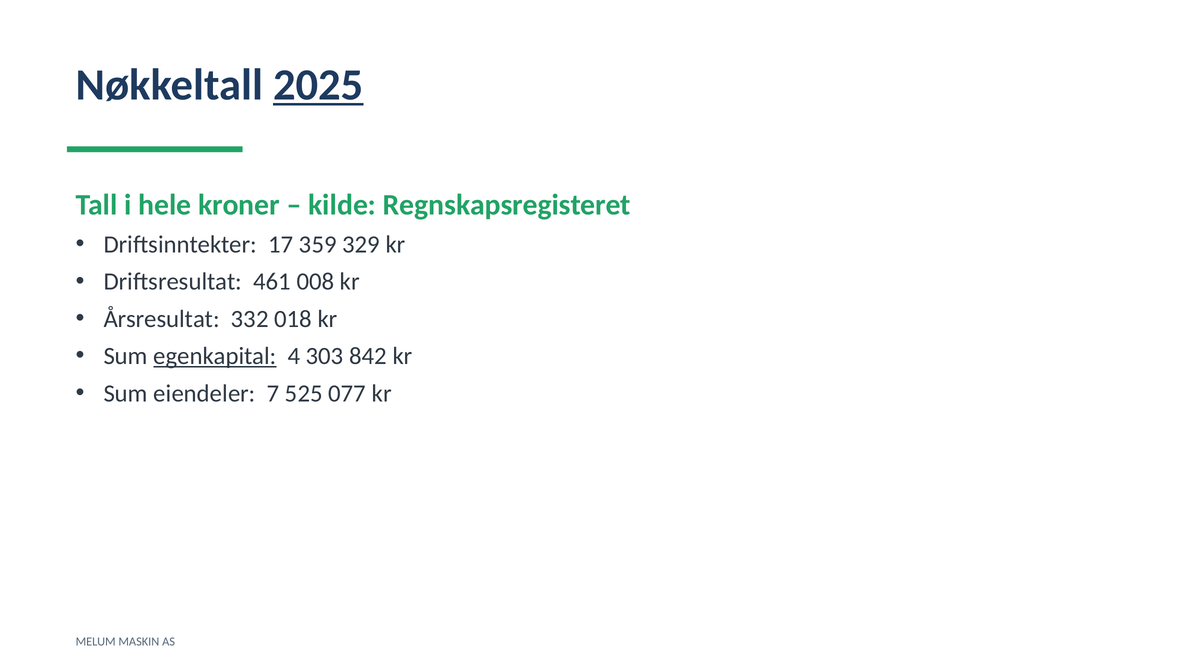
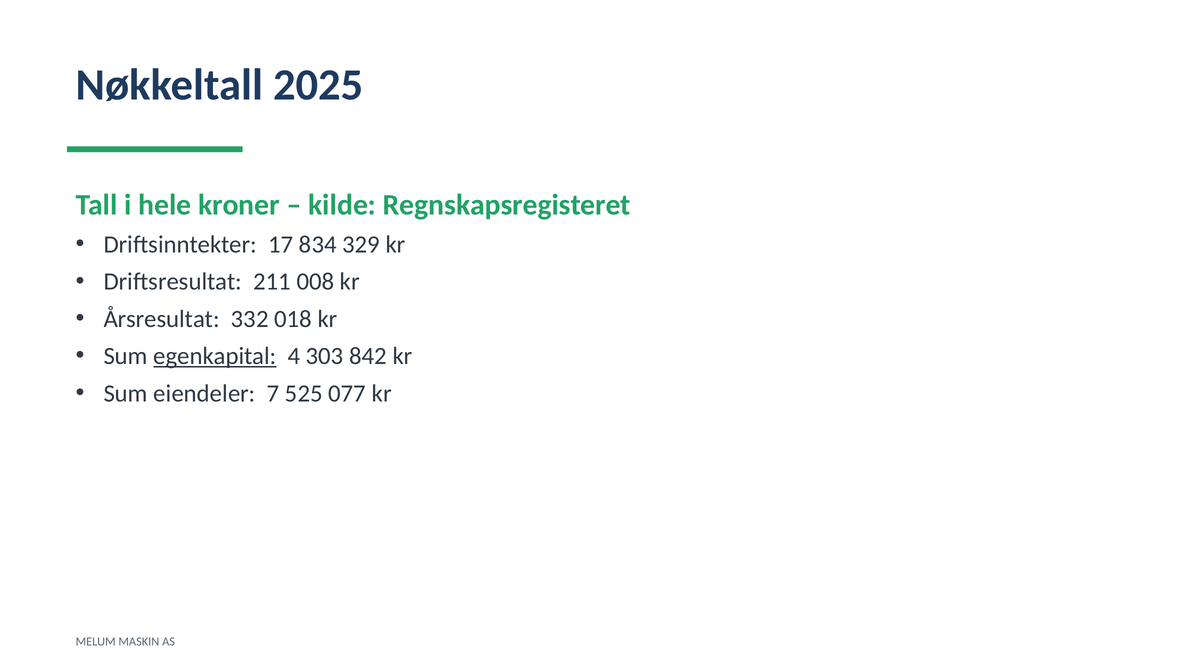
2025 underline: present -> none
359: 359 -> 834
461: 461 -> 211
